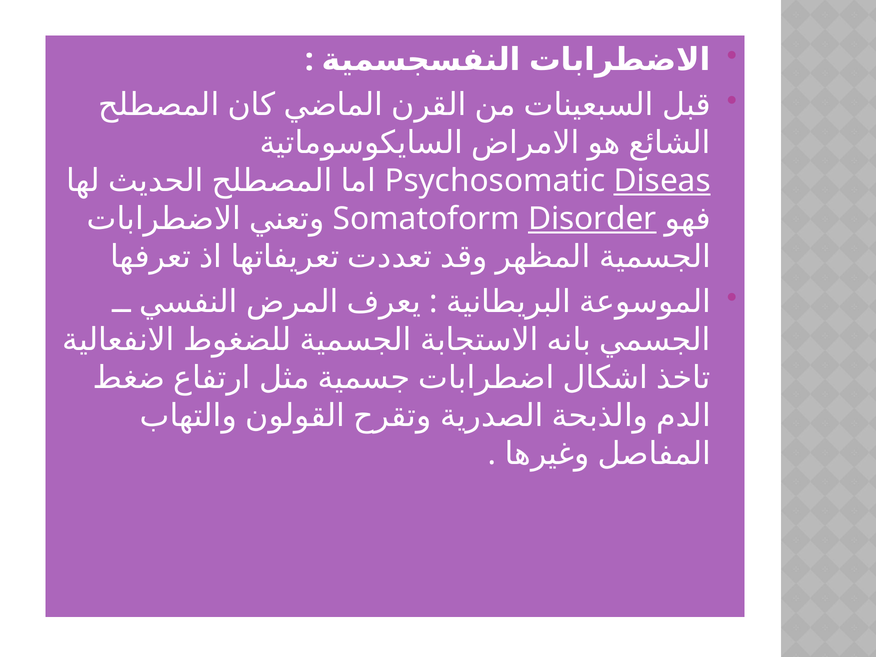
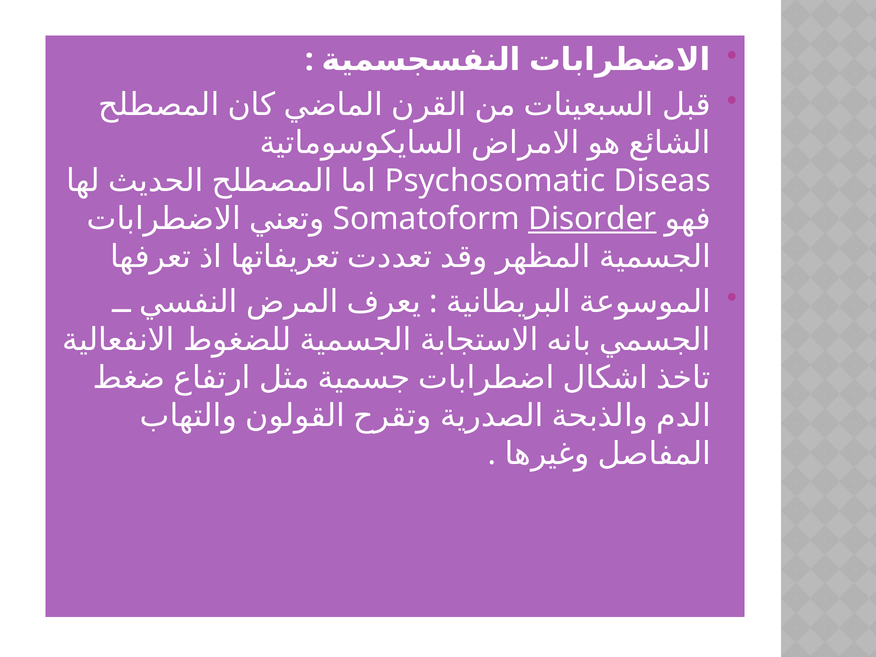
Diseas underline: present -> none
